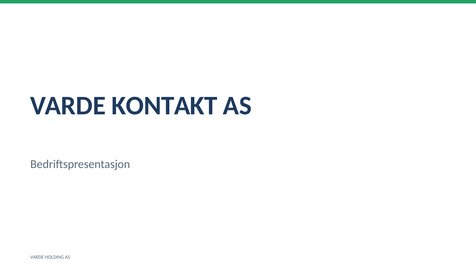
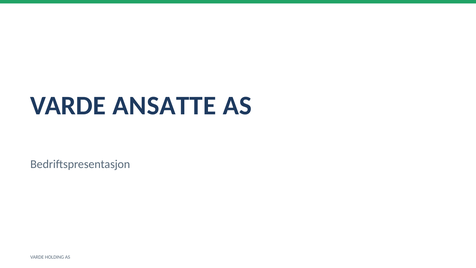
KONTAKT: KONTAKT -> ANSATTE
